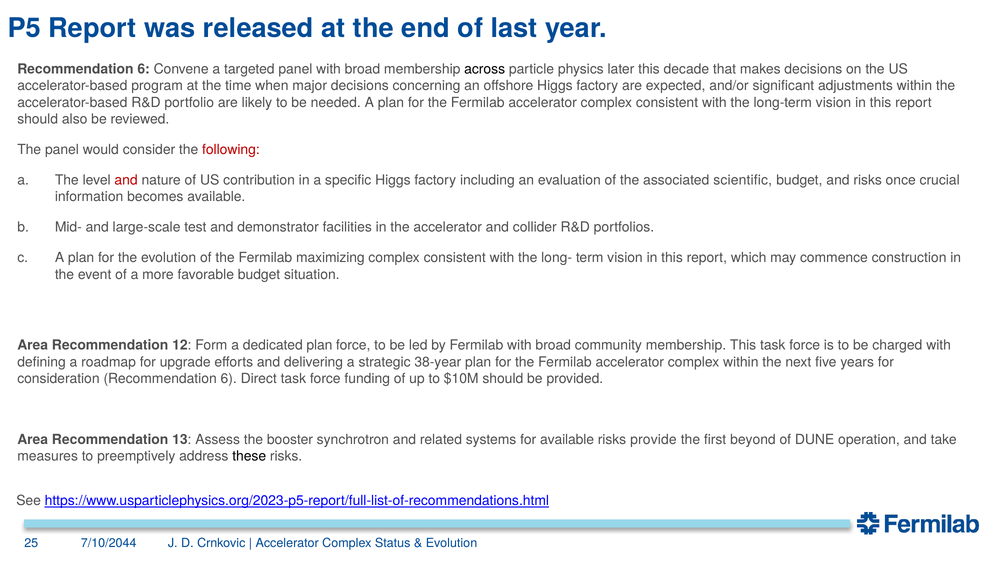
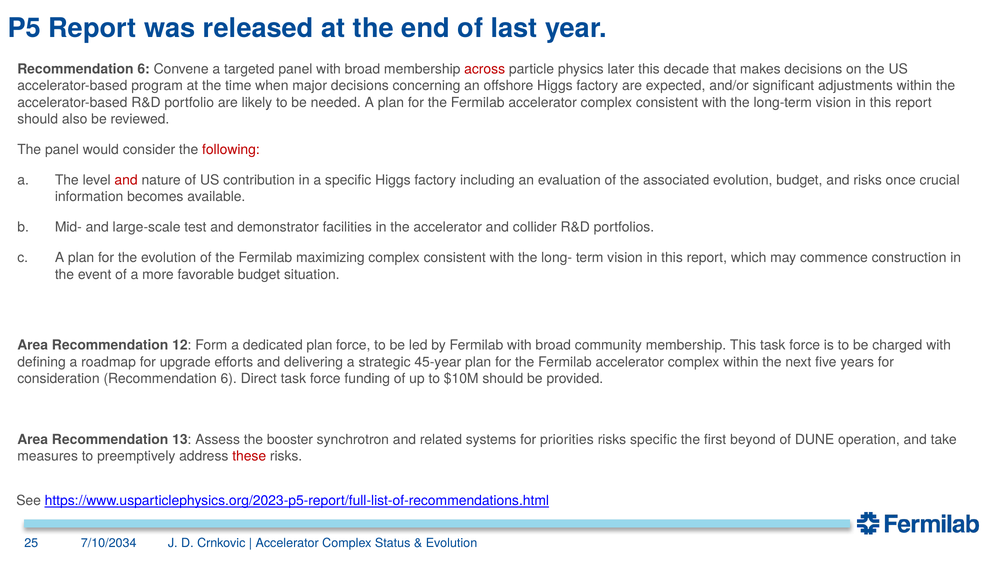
across colour: black -> red
associated scientific: scientific -> evolution
38-year: 38-year -> 45-year
for available: available -> priorities
risks provide: provide -> specific
these colour: black -> red
7/10/2044: 7/10/2044 -> 7/10/2034
